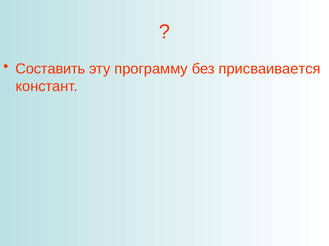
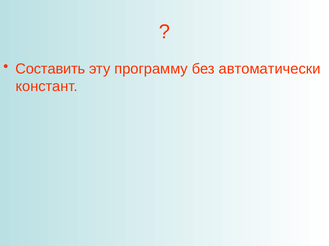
присваивается: присваивается -> автоматически
